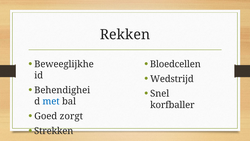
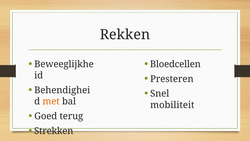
Wedstrijd: Wedstrijd -> Presteren
met colour: blue -> orange
korfballer: korfballer -> mobiliteit
zorgt: zorgt -> terug
